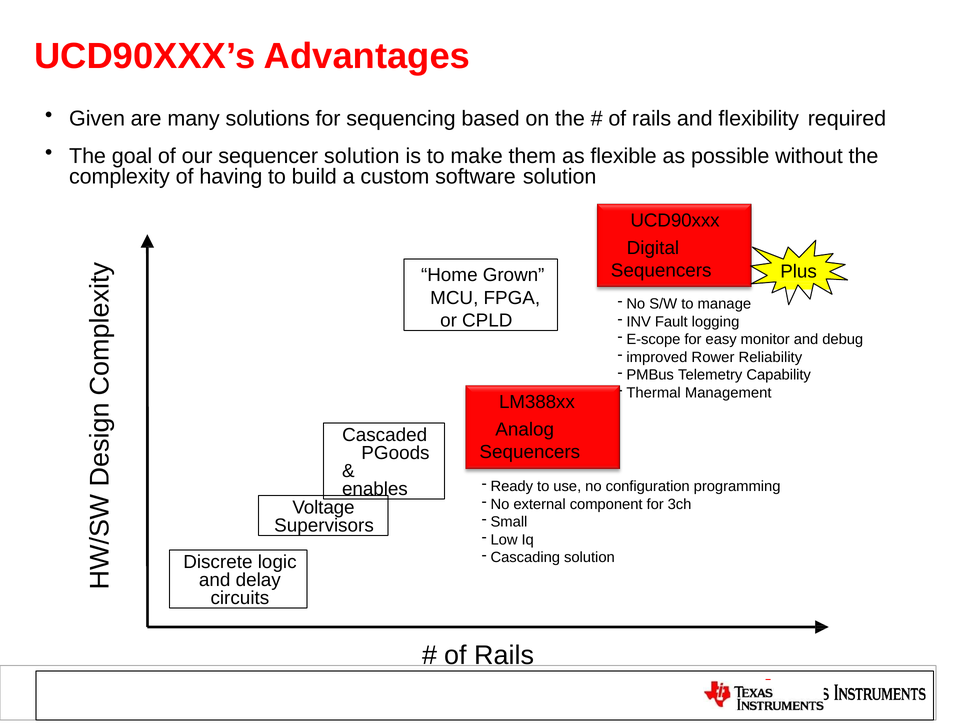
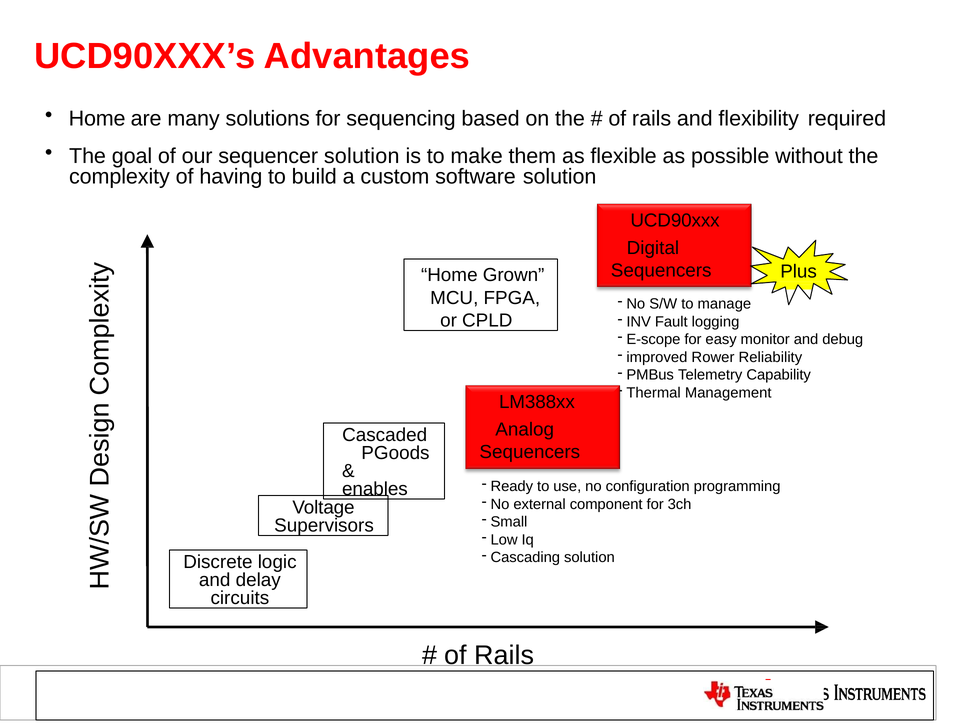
Given at (97, 119): Given -> Home
